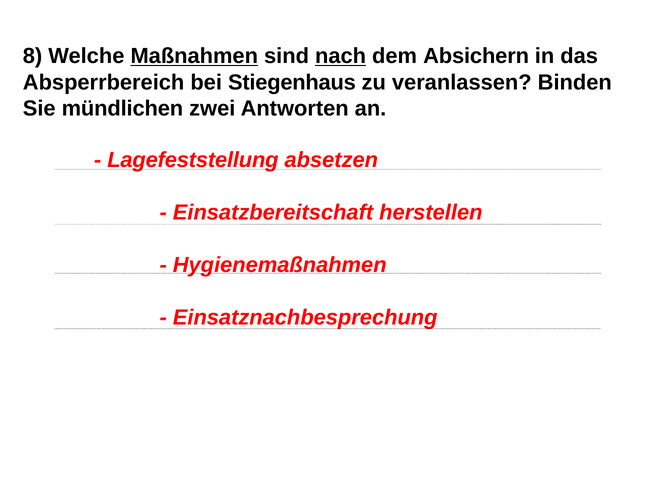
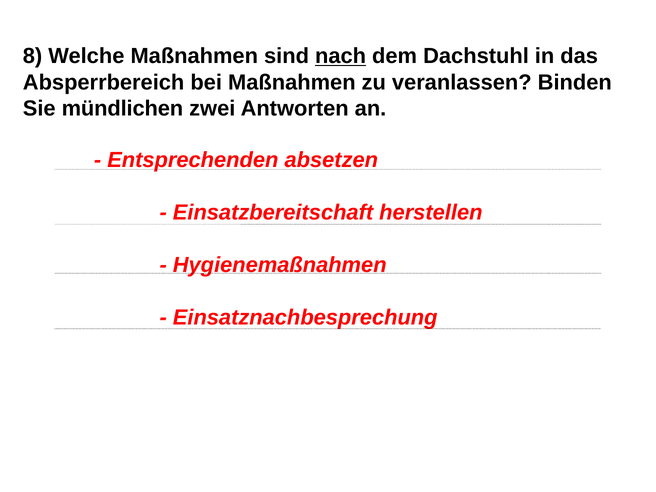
Maßnahmen at (194, 56) underline: present -> none
Absichern: Absichern -> Dachstuhl
bei Stiegenhaus: Stiegenhaus -> Maßnahmen
Lagefeststellung: Lagefeststellung -> Entsprechenden
